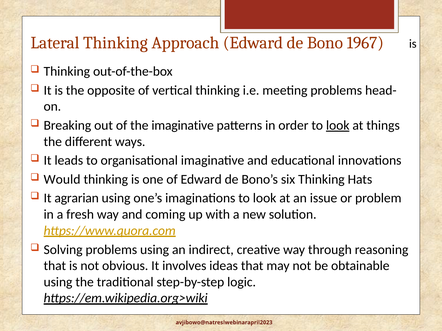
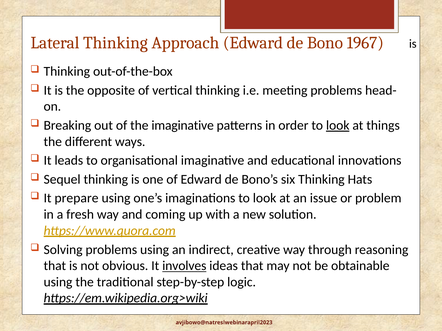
Would: Would -> Sequel
agrarian: agrarian -> prepare
involves underline: none -> present
